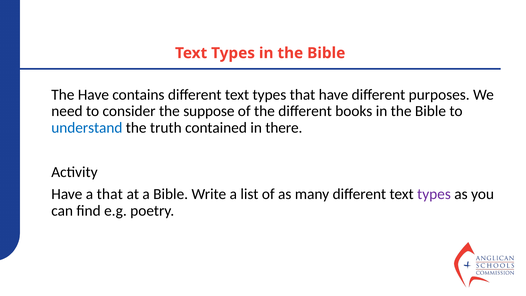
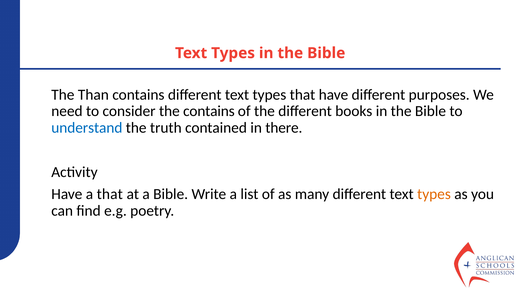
The Have: Have -> Than
the suppose: suppose -> contains
types at (434, 194) colour: purple -> orange
